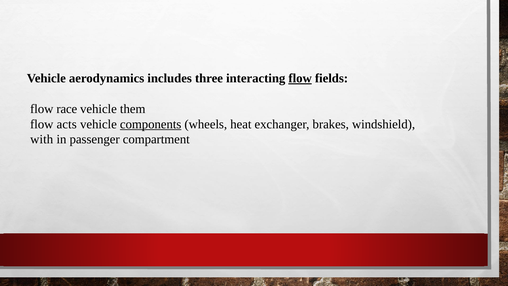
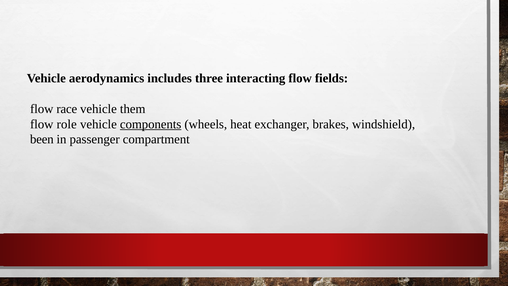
flow at (300, 78) underline: present -> none
acts: acts -> role
with: with -> been
